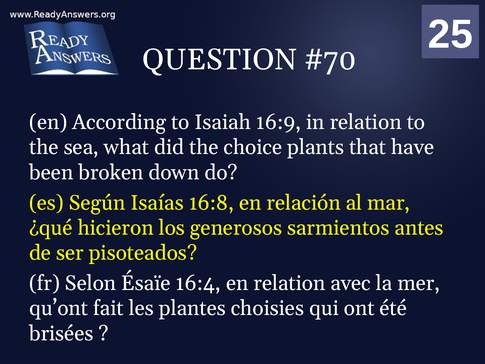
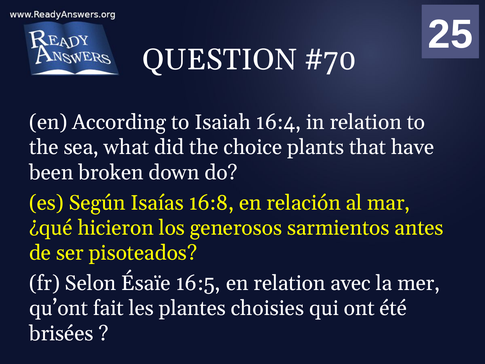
16:9: 16:9 -> 16:4
16:4: 16:4 -> 16:5
